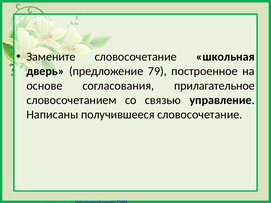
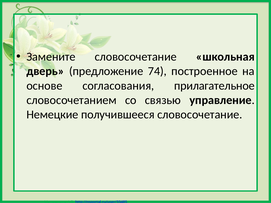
79: 79 -> 74
Написаны: Написаны -> Немецкие
